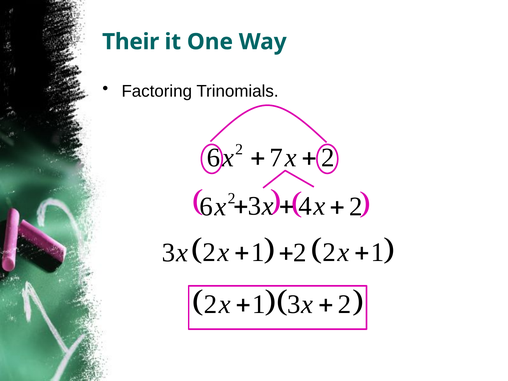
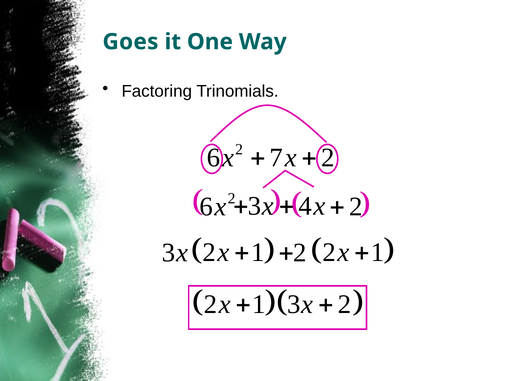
Their: Their -> Goes
